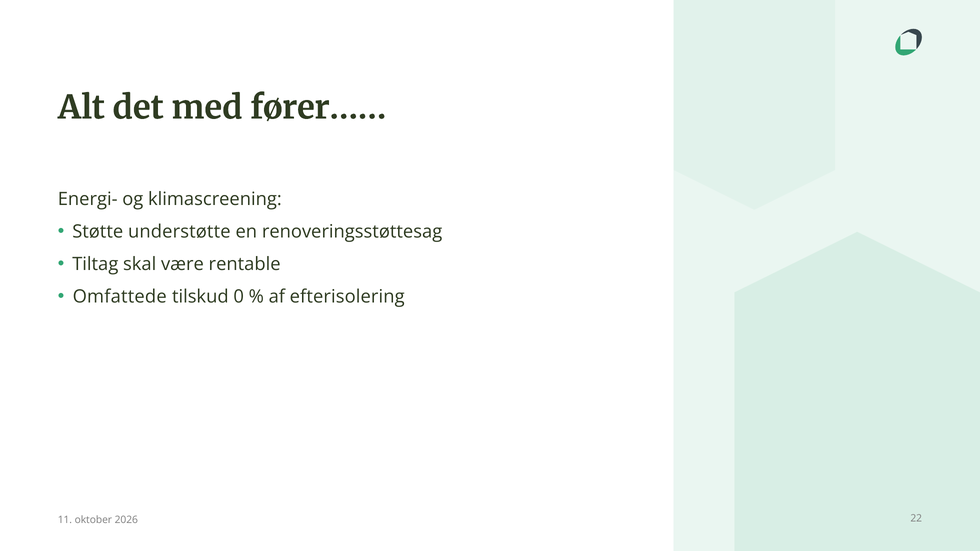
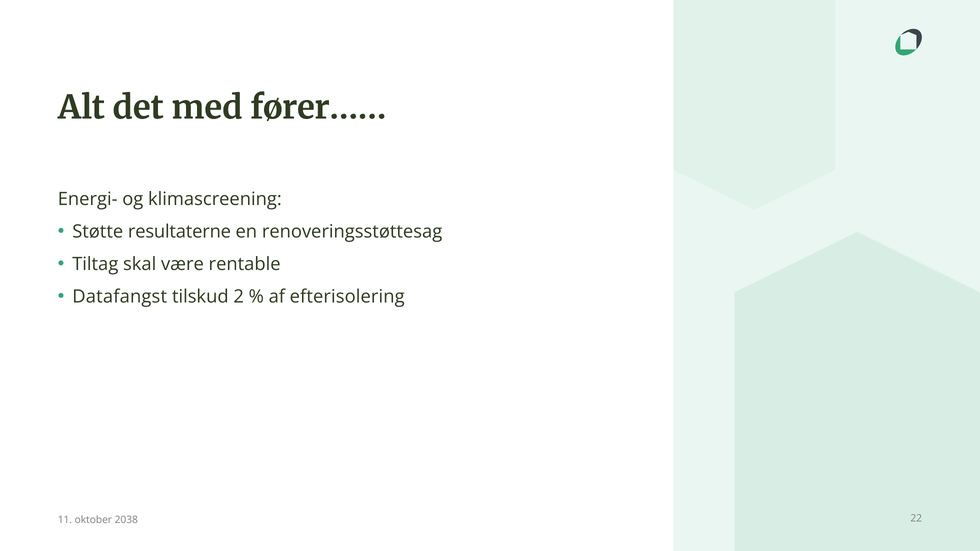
understøtte: understøtte -> resultaterne
Omfattede: Omfattede -> Datafangst
0: 0 -> 2
2026: 2026 -> 2038
